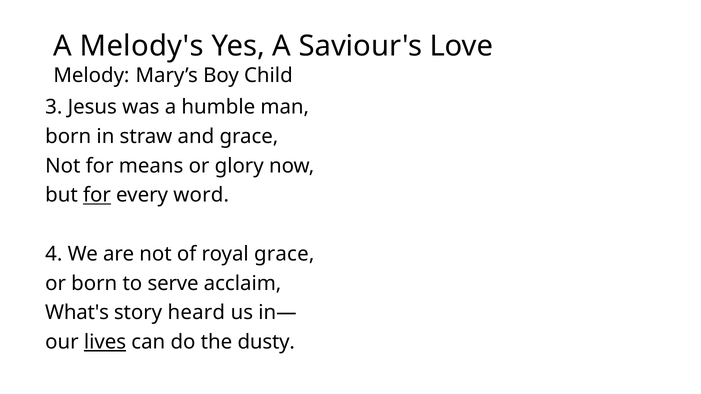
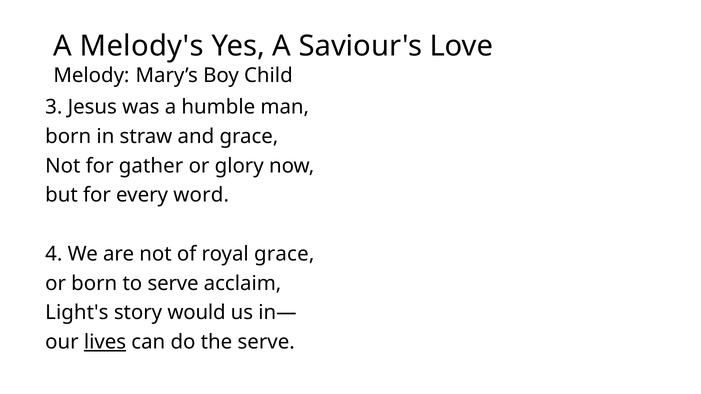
means: means -> gather
for at (97, 195) underline: present -> none
What's: What's -> Light's
heard: heard -> would
the dusty: dusty -> serve
